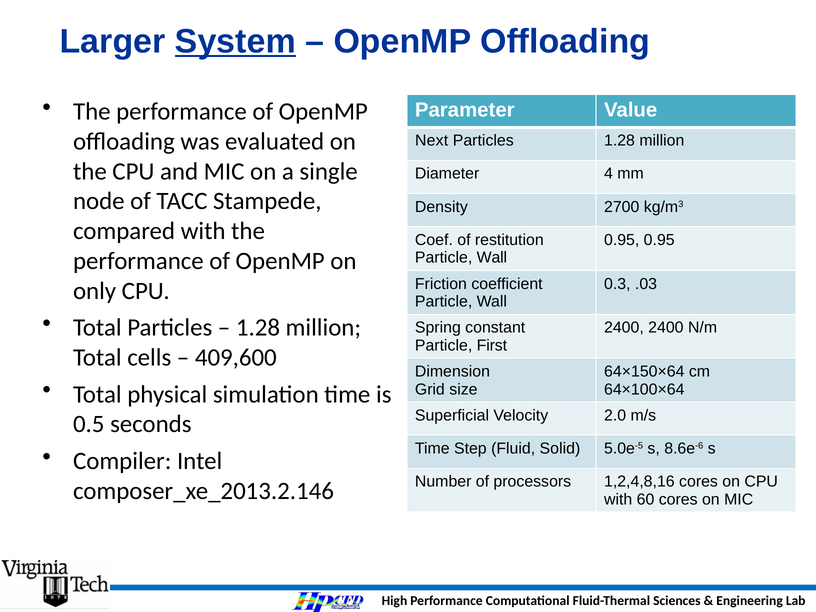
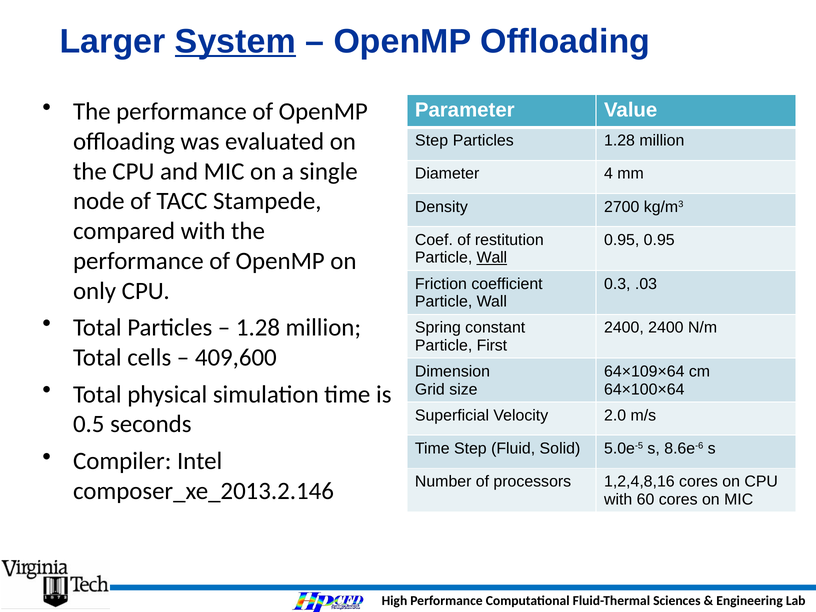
Next at (432, 141): Next -> Step
Wall at (492, 258) underline: none -> present
64×150×64: 64×150×64 -> 64×109×64
